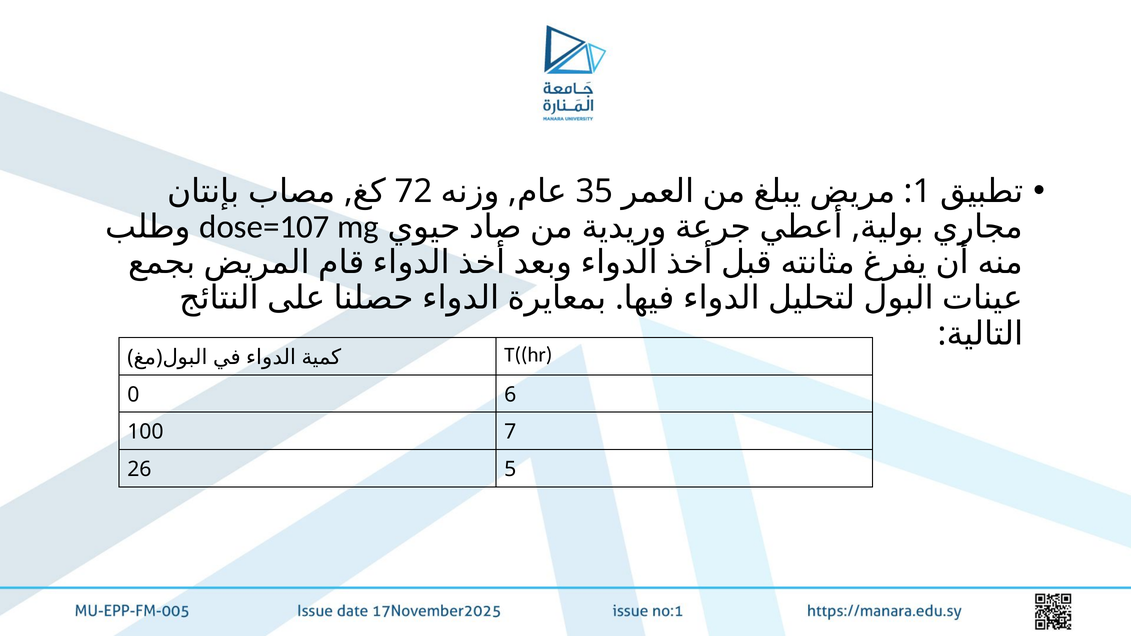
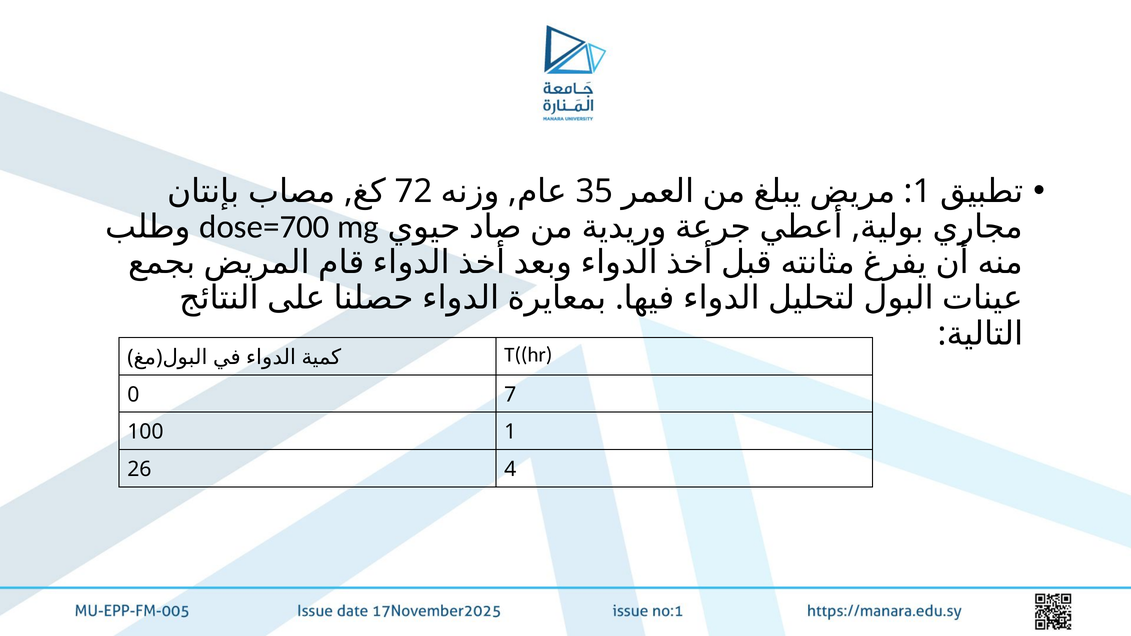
dose=107: dose=107 -> dose=700
6: 6 -> 7
100 7: 7 -> 1
5: 5 -> 4
